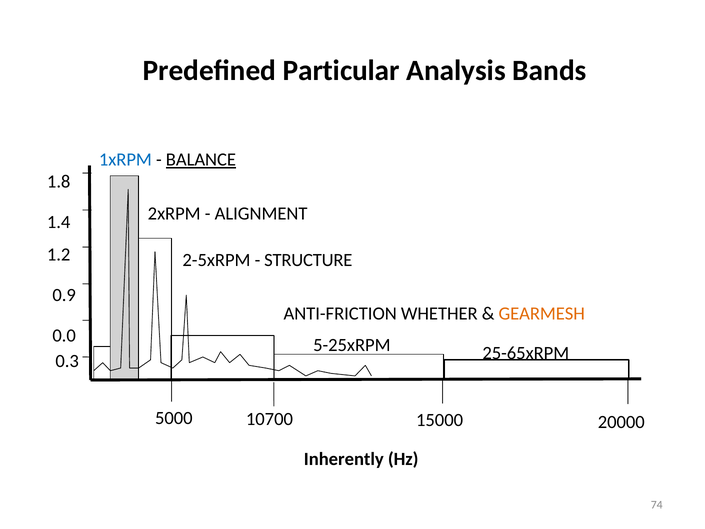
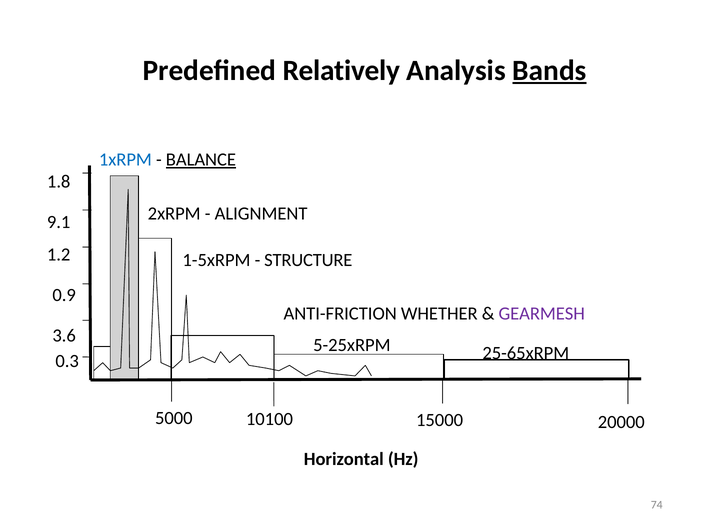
Particular: Particular -> Relatively
Bands underline: none -> present
1.4: 1.4 -> 9.1
2-5xRPM: 2-5xRPM -> 1-5xRPM
GEARMESH colour: orange -> purple
0.0: 0.0 -> 3.6
10700: 10700 -> 10100
Inherently: Inherently -> Horizontal
